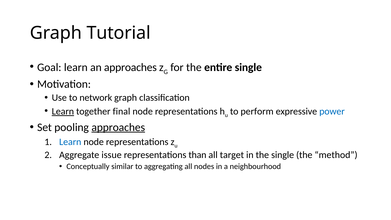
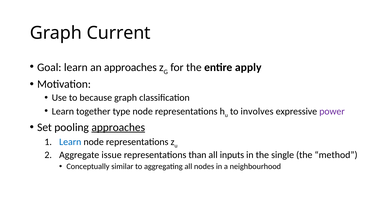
Tutorial: Tutorial -> Current
entire single: single -> apply
network: network -> because
Learn at (63, 111) underline: present -> none
final: final -> type
perform: perform -> involves
power colour: blue -> purple
target: target -> inputs
